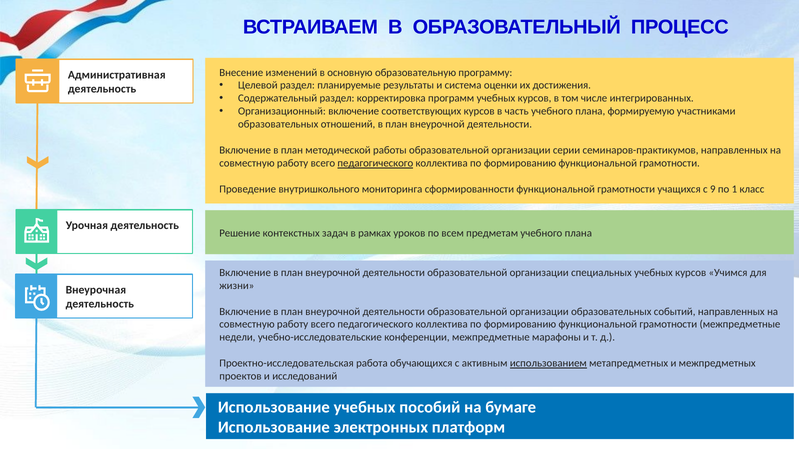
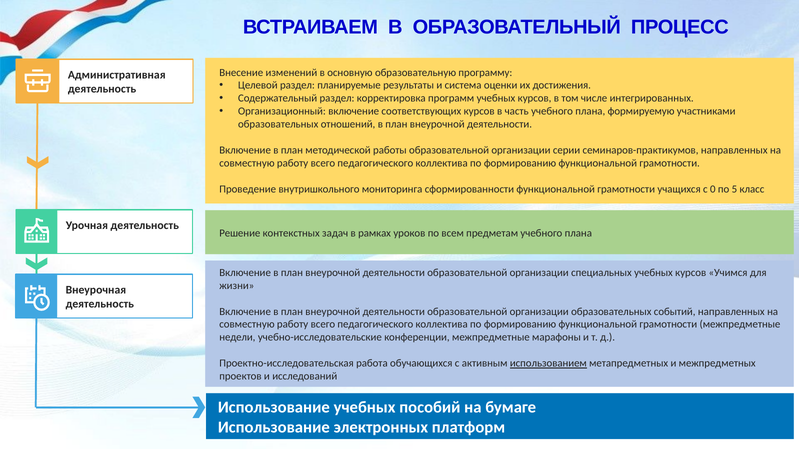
педагогического at (375, 164) underline: present -> none
9: 9 -> 0
1: 1 -> 5
